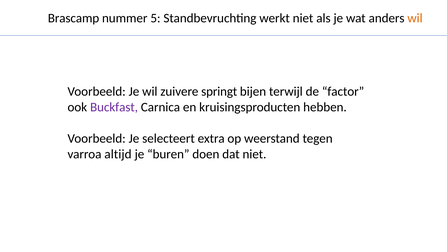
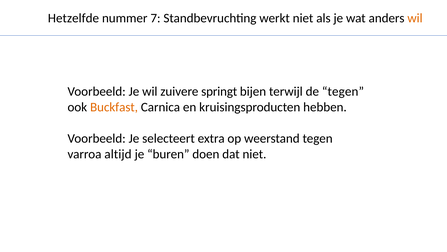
Brascamp: Brascamp -> Hetzelfde
5: 5 -> 7
de factor: factor -> tegen
Buckfast colour: purple -> orange
